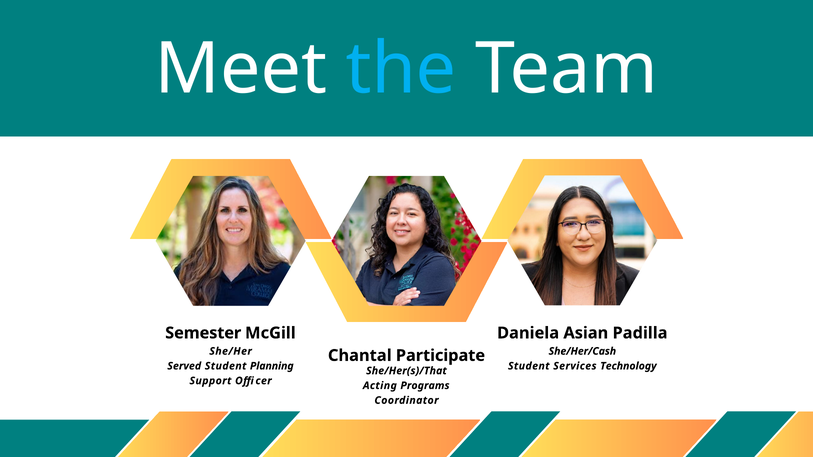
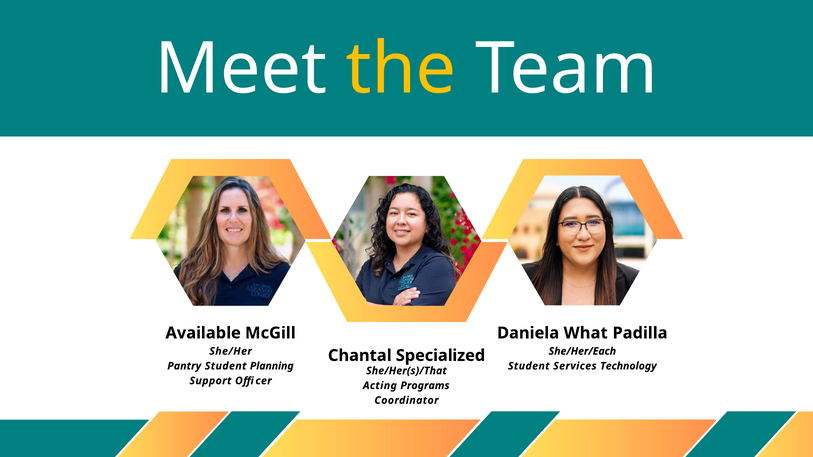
the colour: light blue -> yellow
Semester: Semester -> Available
Asian: Asian -> What
She/Her/Cash: She/Her/Cash -> She/Her/Each
Participate: Participate -> Specialized
Served: Served -> Pantry
